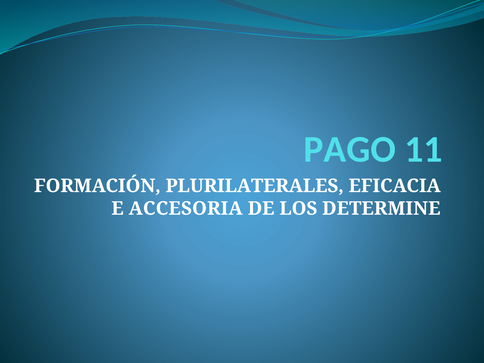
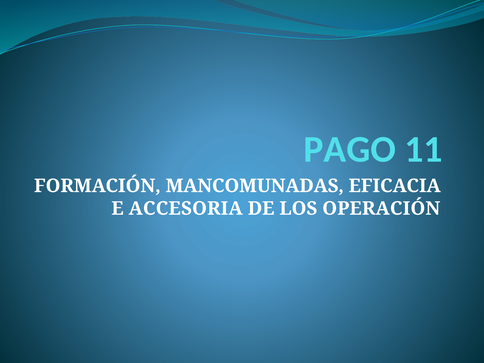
PLURILATERALES: PLURILATERALES -> MANCOMUNADAS
DETERMINE: DETERMINE -> OPERACIÓN
